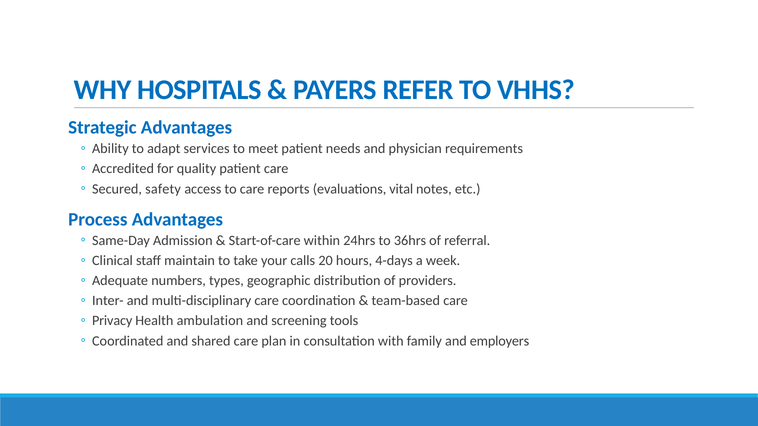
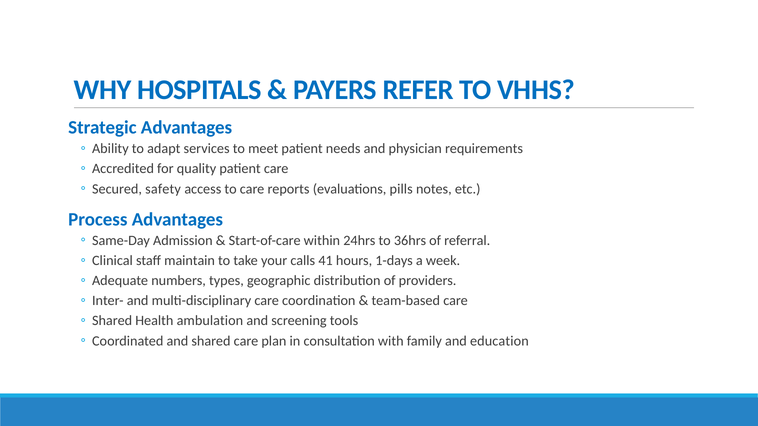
vital: vital -> pills
20: 20 -> 41
4-days: 4-days -> 1-days
Privacy at (112, 321): Privacy -> Shared
employers: employers -> education
